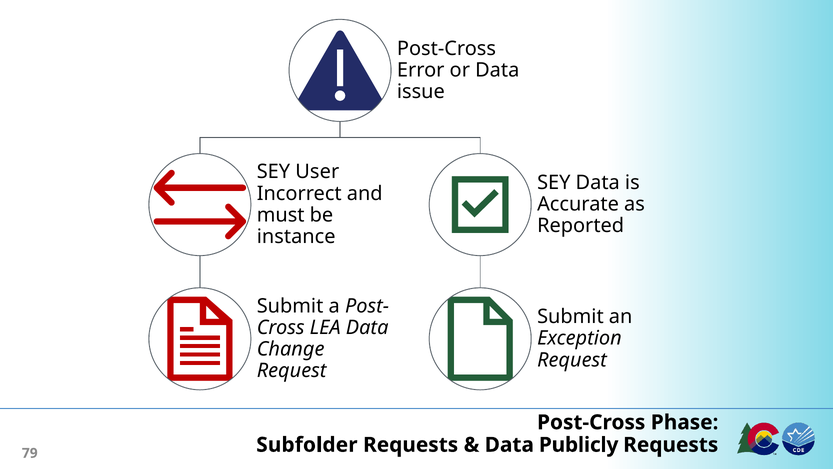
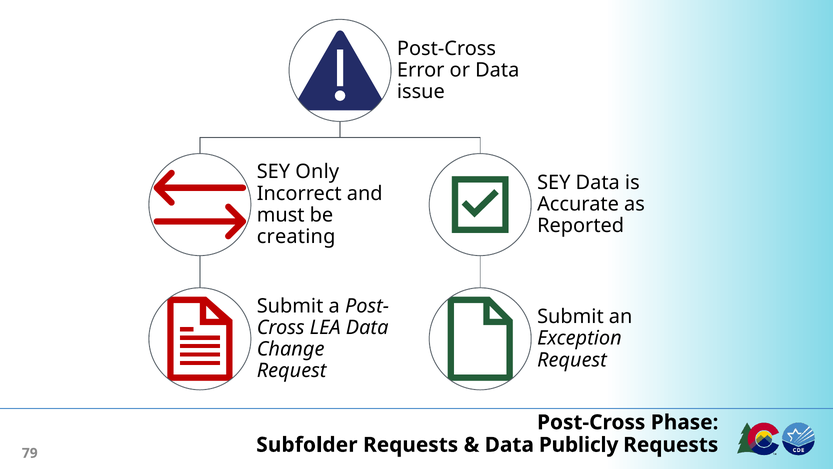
User: User -> Only
instance: instance -> creating
